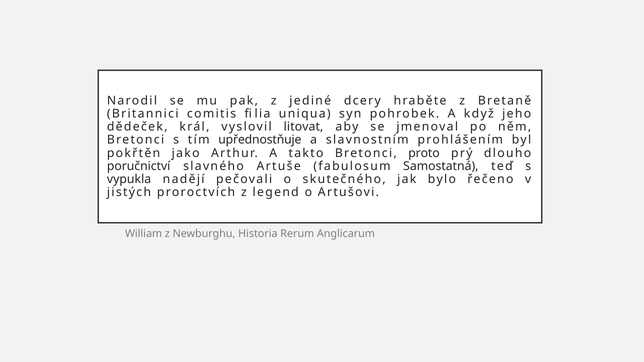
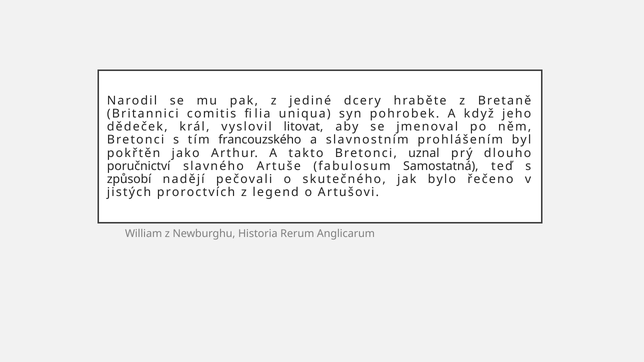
upřednostňuje: upřednostňuje -> francouzského
proto: proto -> uznal
vypukla: vypukla -> způsobí
